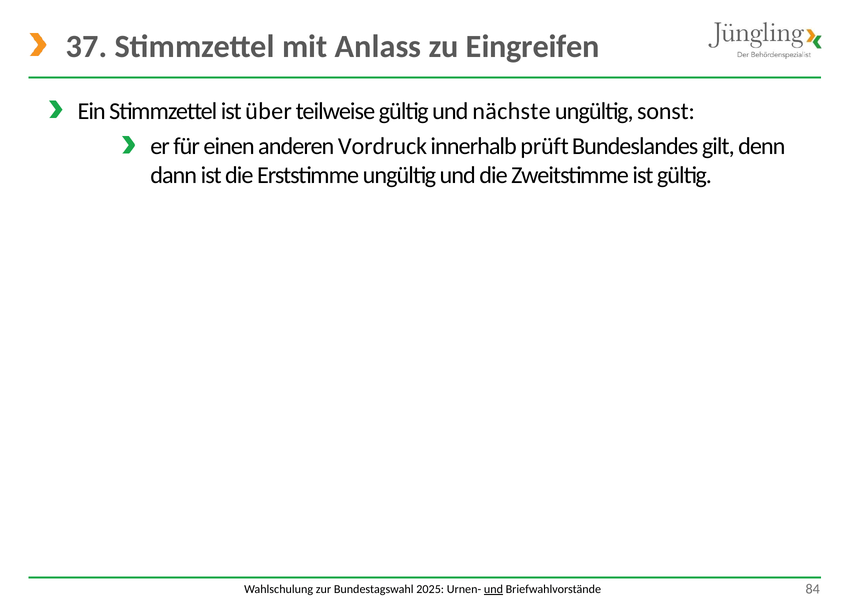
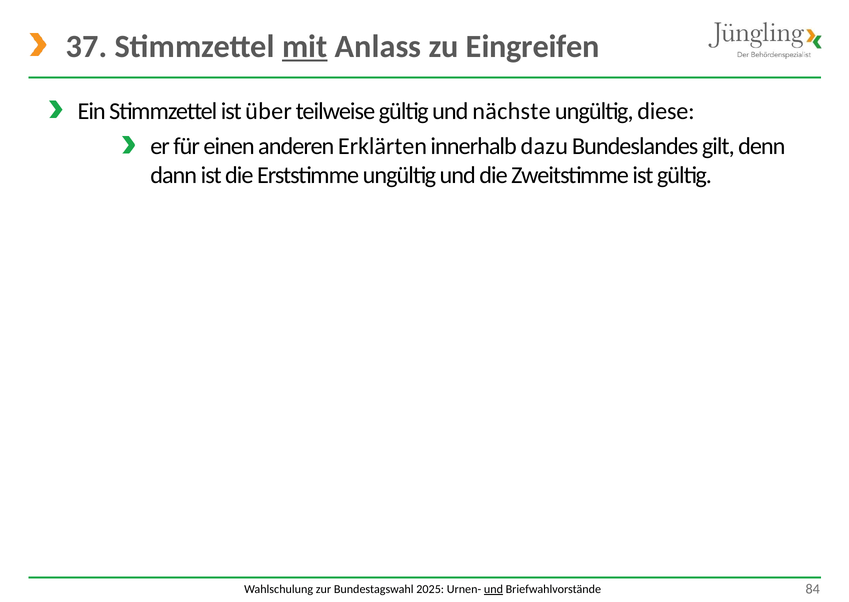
mit underline: none -> present
sonst: sonst -> diese
Vordruck: Vordruck -> Erklärten
prüft: prüft -> dazu
